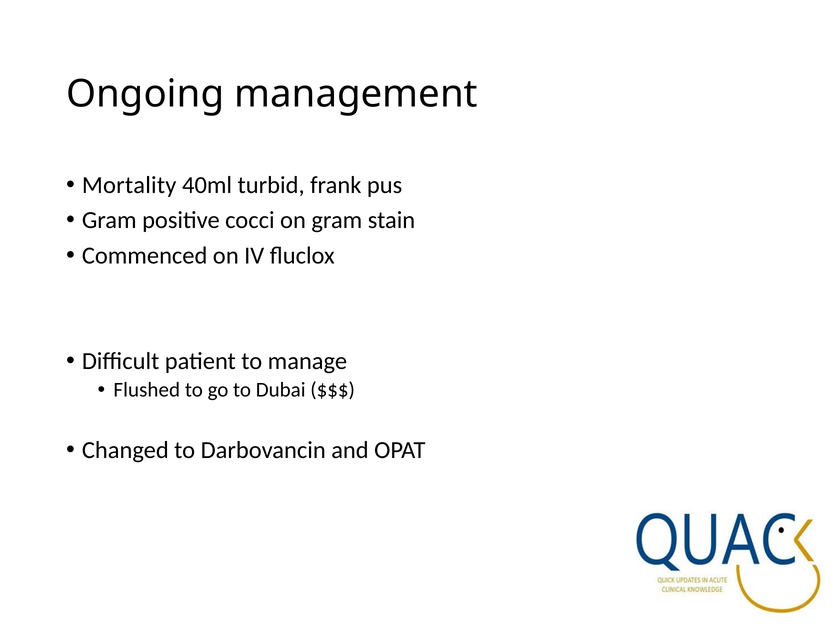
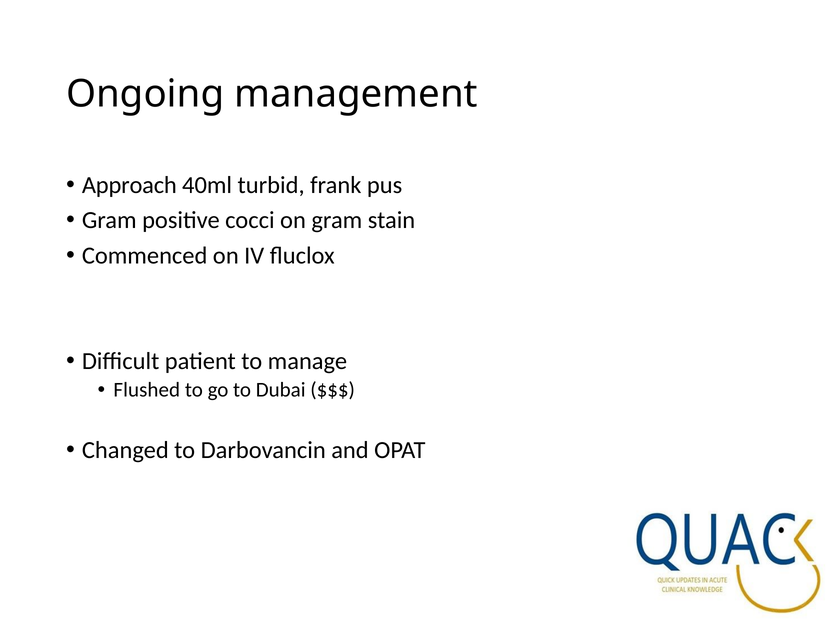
Mortality: Mortality -> Approach
